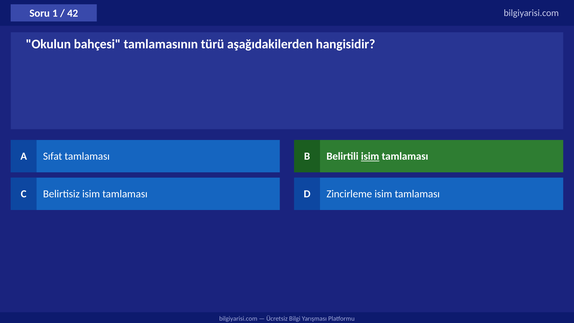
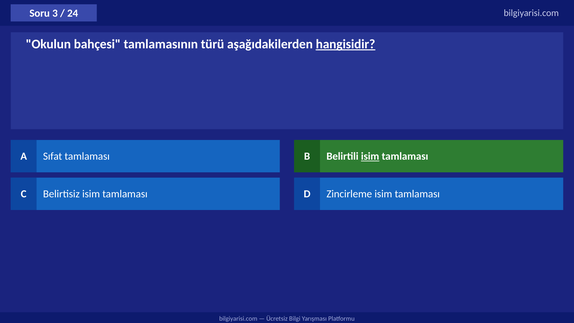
1: 1 -> 3
42: 42 -> 24
hangisidir underline: none -> present
